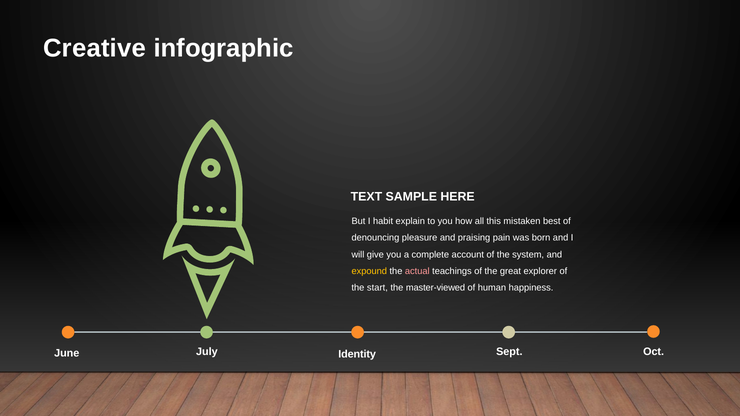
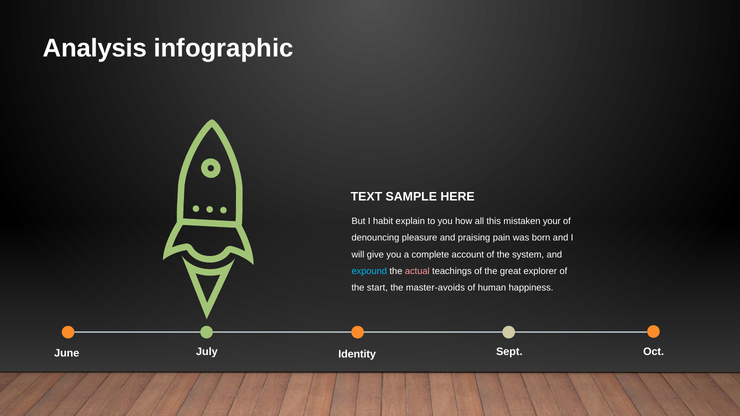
Creative: Creative -> Analysis
best: best -> your
expound colour: yellow -> light blue
master-viewed: master-viewed -> master-avoids
